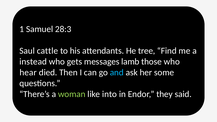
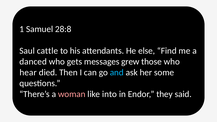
28:3: 28:3 -> 28:8
tree: tree -> else
instead: instead -> danced
lamb: lamb -> grew
woman colour: light green -> pink
